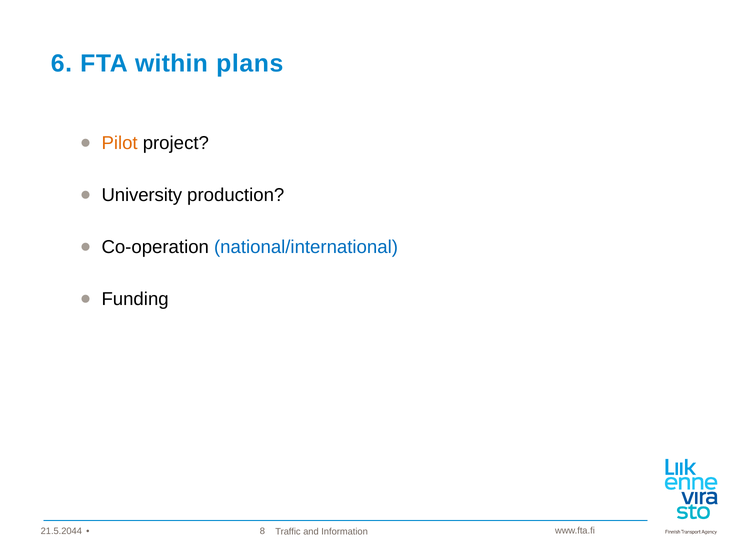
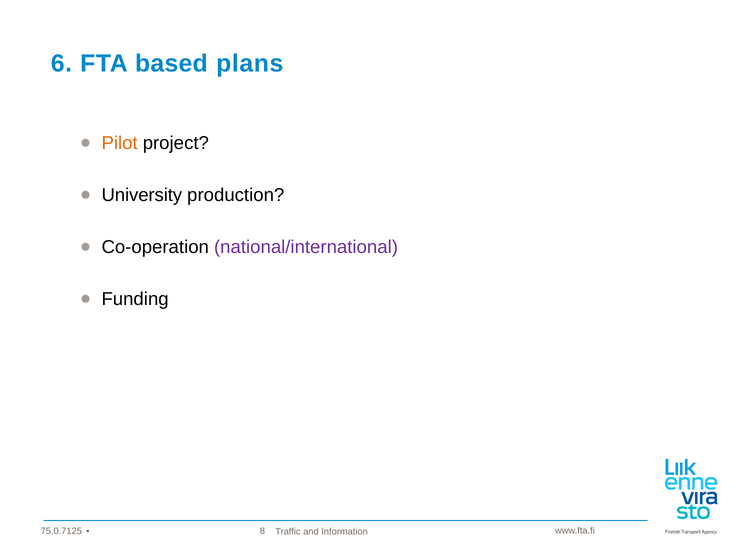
within: within -> based
national/international colour: blue -> purple
21.5.2044: 21.5.2044 -> 75.0.7125
